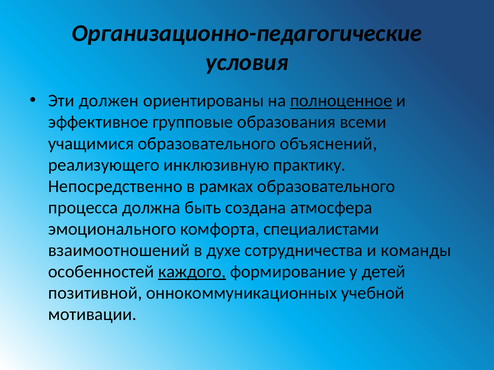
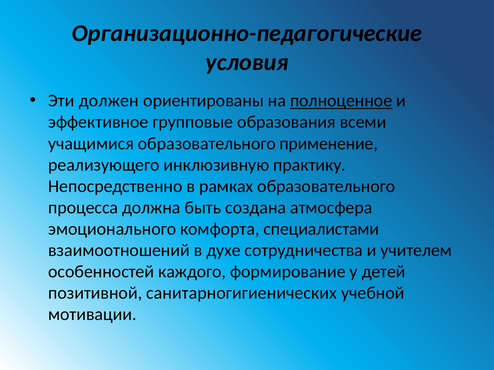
объяснений: объяснений -> применение
команды: команды -> учителем
каждого underline: present -> none
оннокоммуникационных: оннокоммуникационных -> санитарногигиенических
